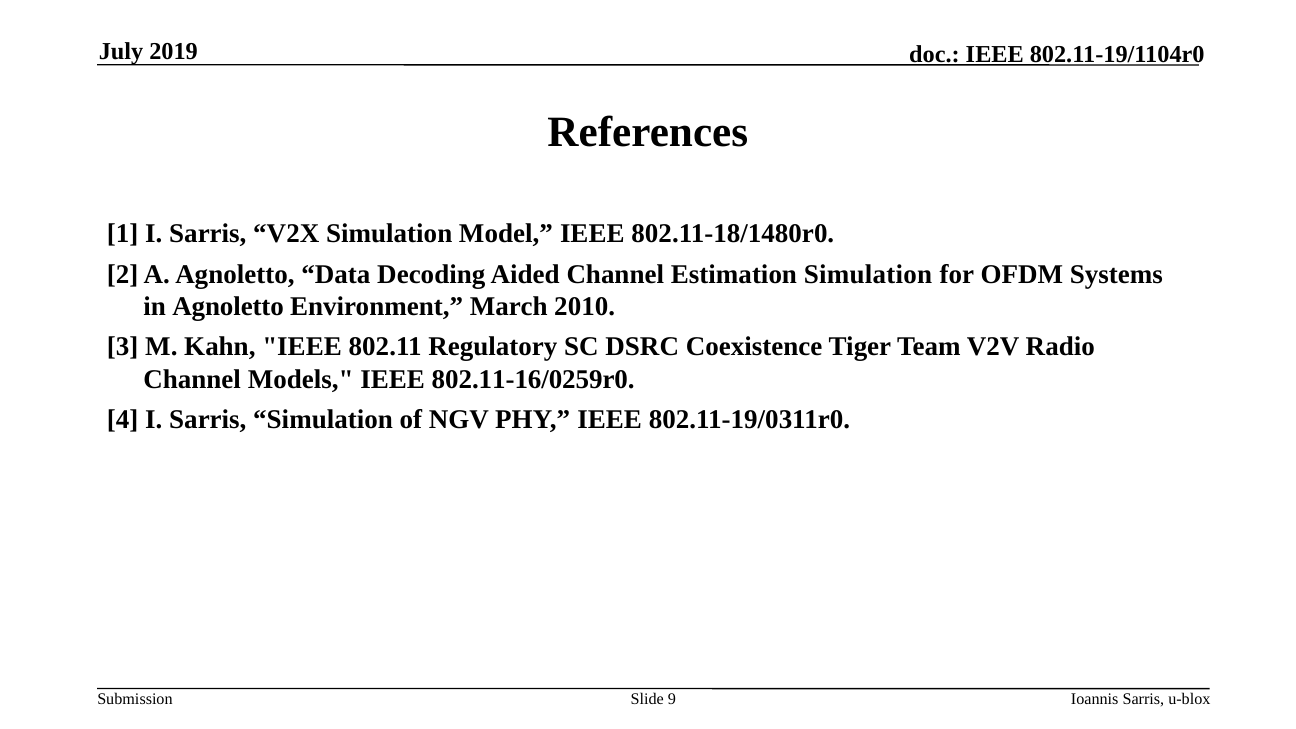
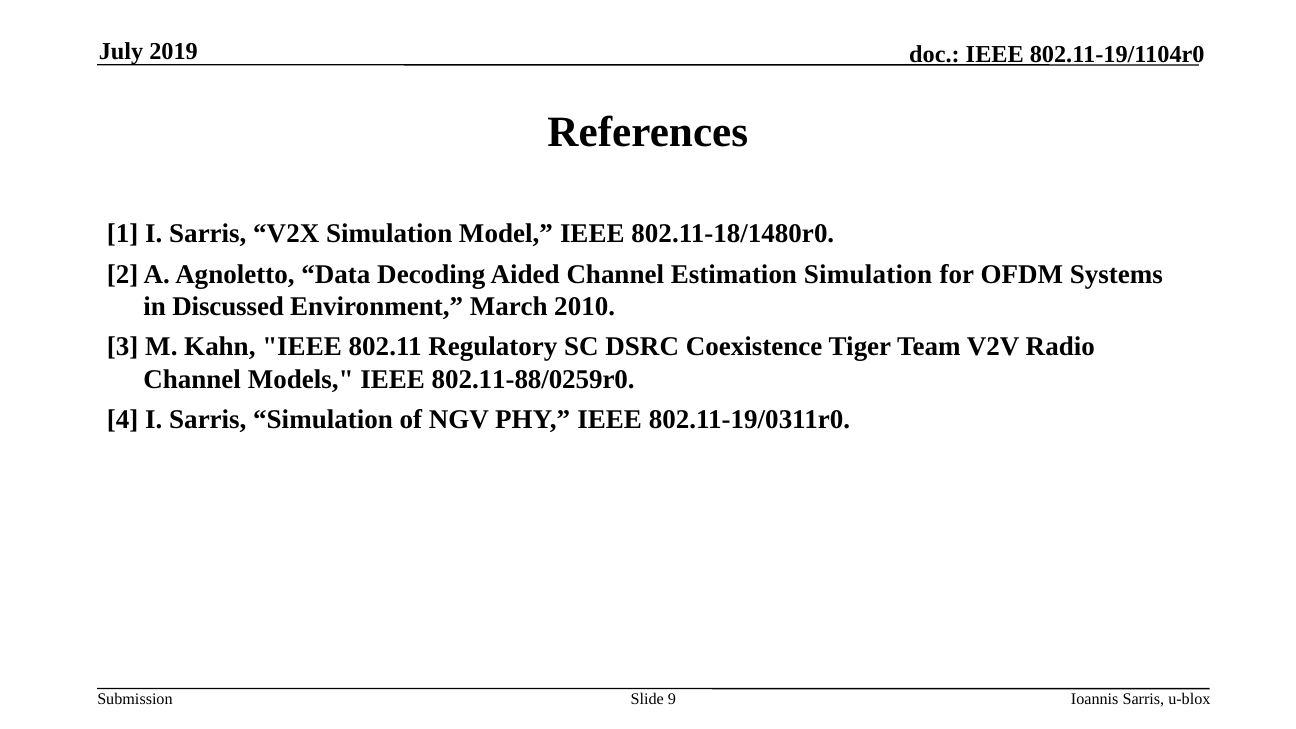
in Agnoletto: Agnoletto -> Discussed
802.11-16/0259r0: 802.11-16/0259r0 -> 802.11-88/0259r0
